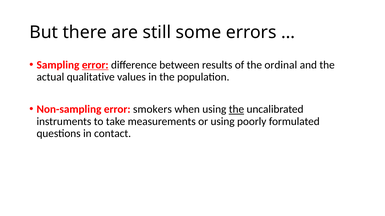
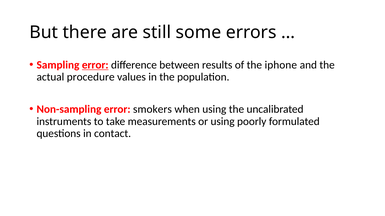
ordinal: ordinal -> iphone
qualitative: qualitative -> procedure
the at (236, 110) underline: present -> none
